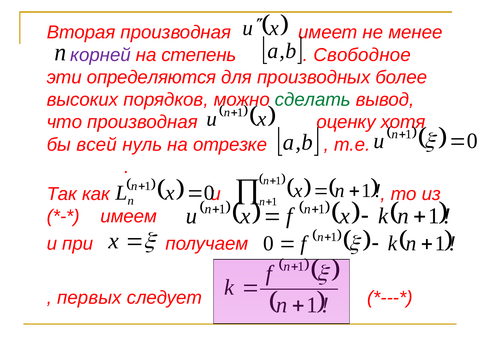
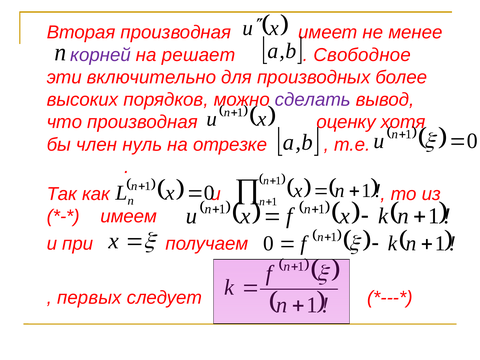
степень: степень -> решает
определяются: определяются -> включительно
сделать colour: green -> purple
всей: всей -> член
